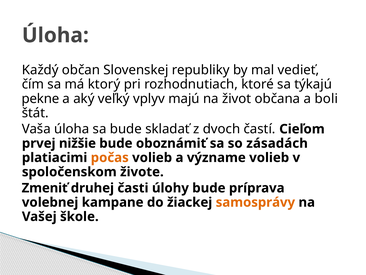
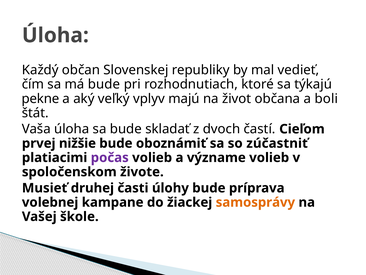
má ktorý: ktorý -> bude
zásadách: zásadách -> zúčastniť
počas colour: orange -> purple
Zmeniť: Zmeniť -> Musieť
